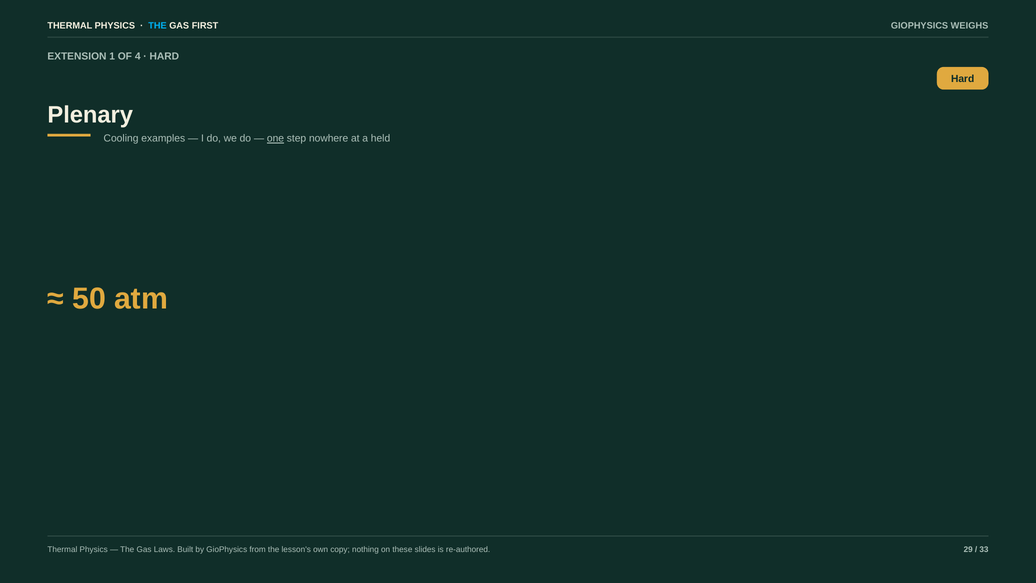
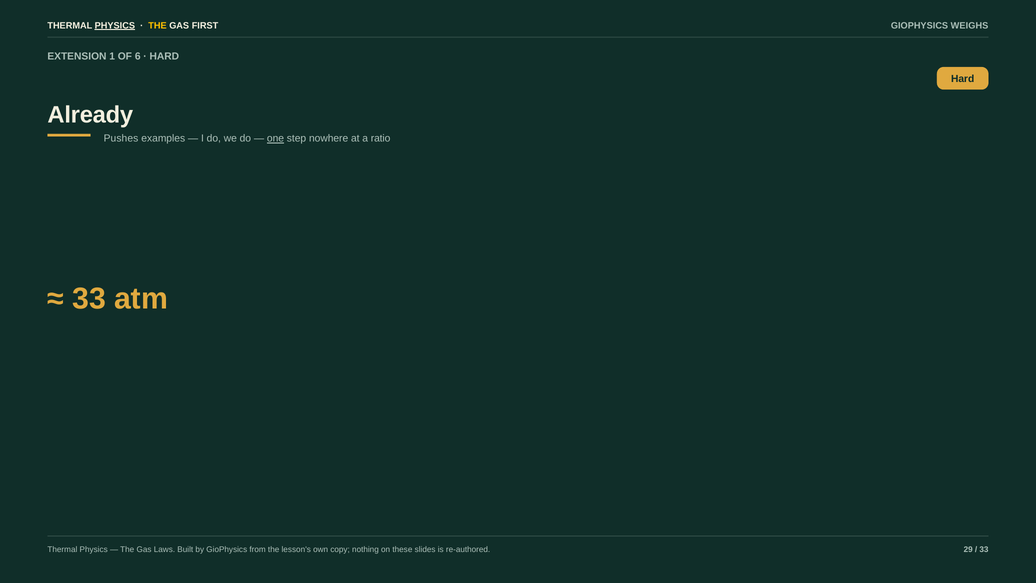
PHYSICS at (115, 26) underline: none -> present
THE at (157, 26) colour: light blue -> yellow
4: 4 -> 6
Plenary: Plenary -> Already
Cooling: Cooling -> Pushes
held: held -> ratio
50 at (89, 299): 50 -> 33
